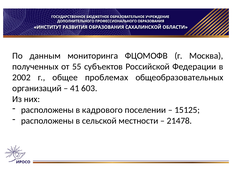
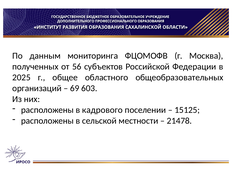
55: 55 -> 56
2002: 2002 -> 2025
проблемах: проблемах -> областного
41: 41 -> 69
